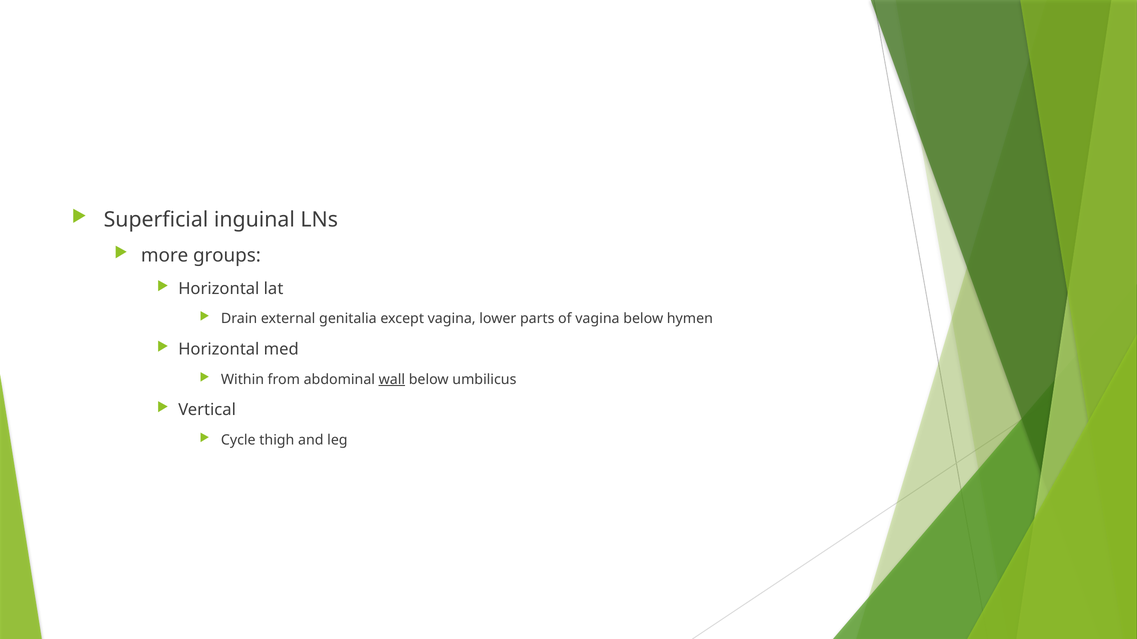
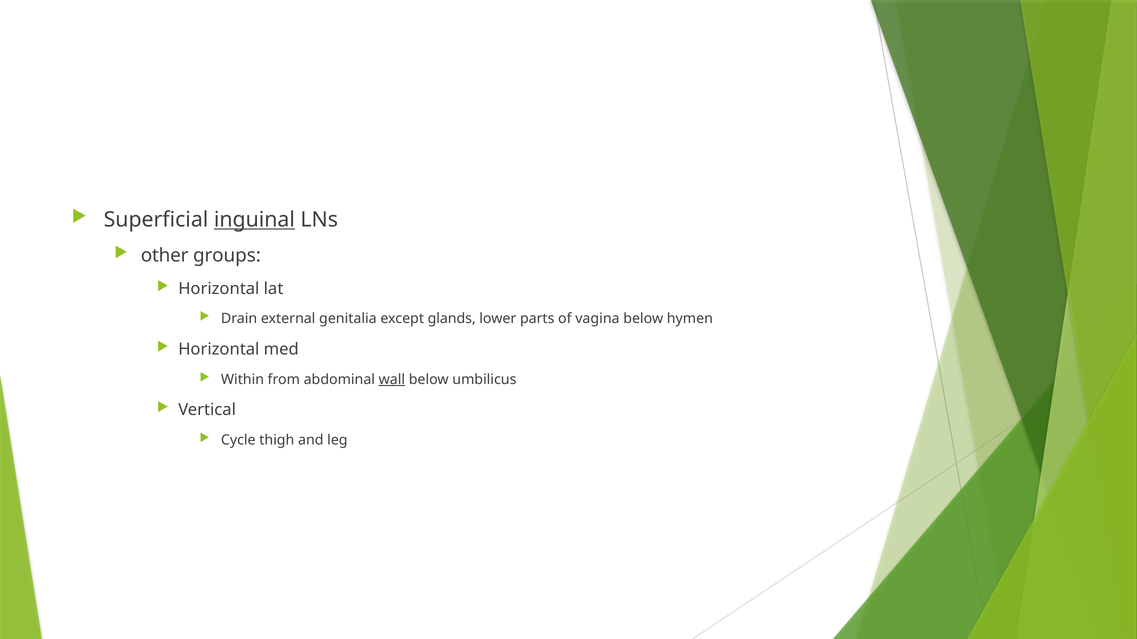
inguinal underline: none -> present
more: more -> other
except vagina: vagina -> glands
